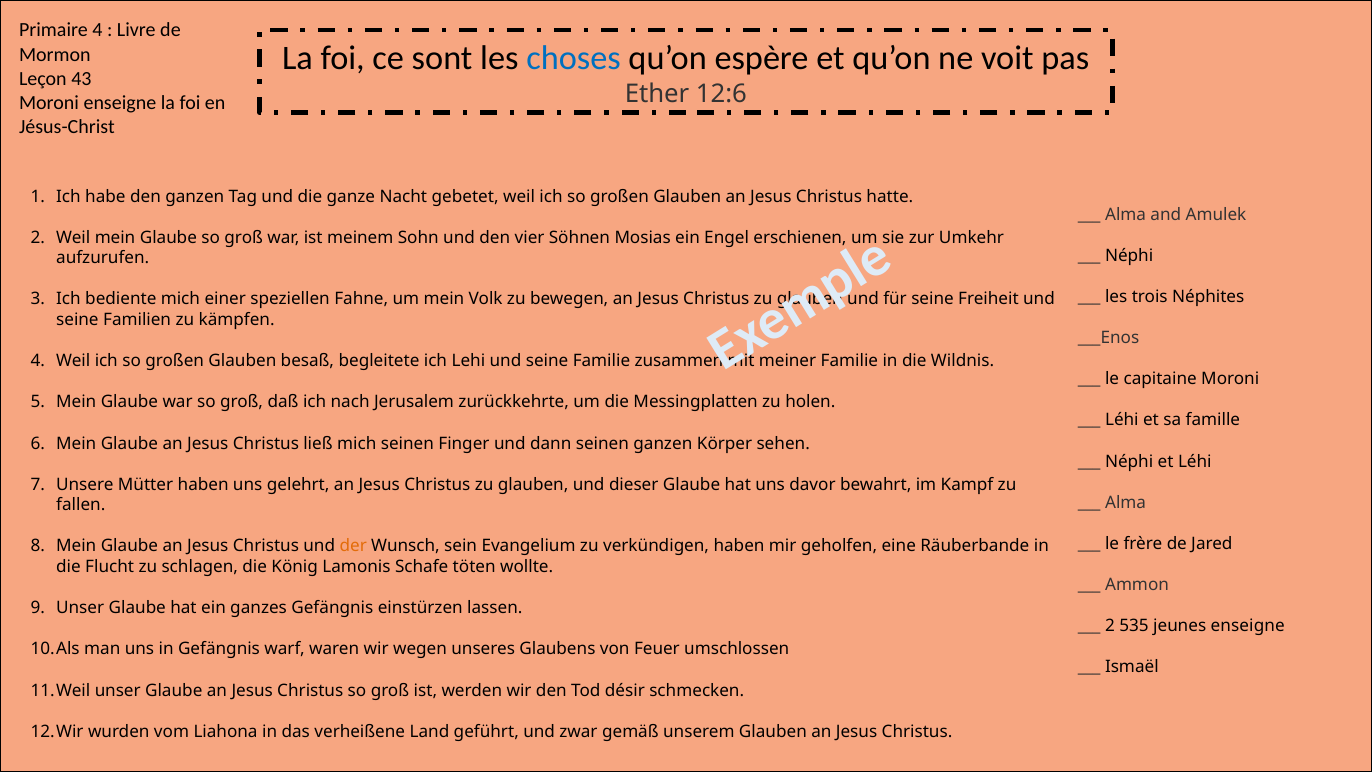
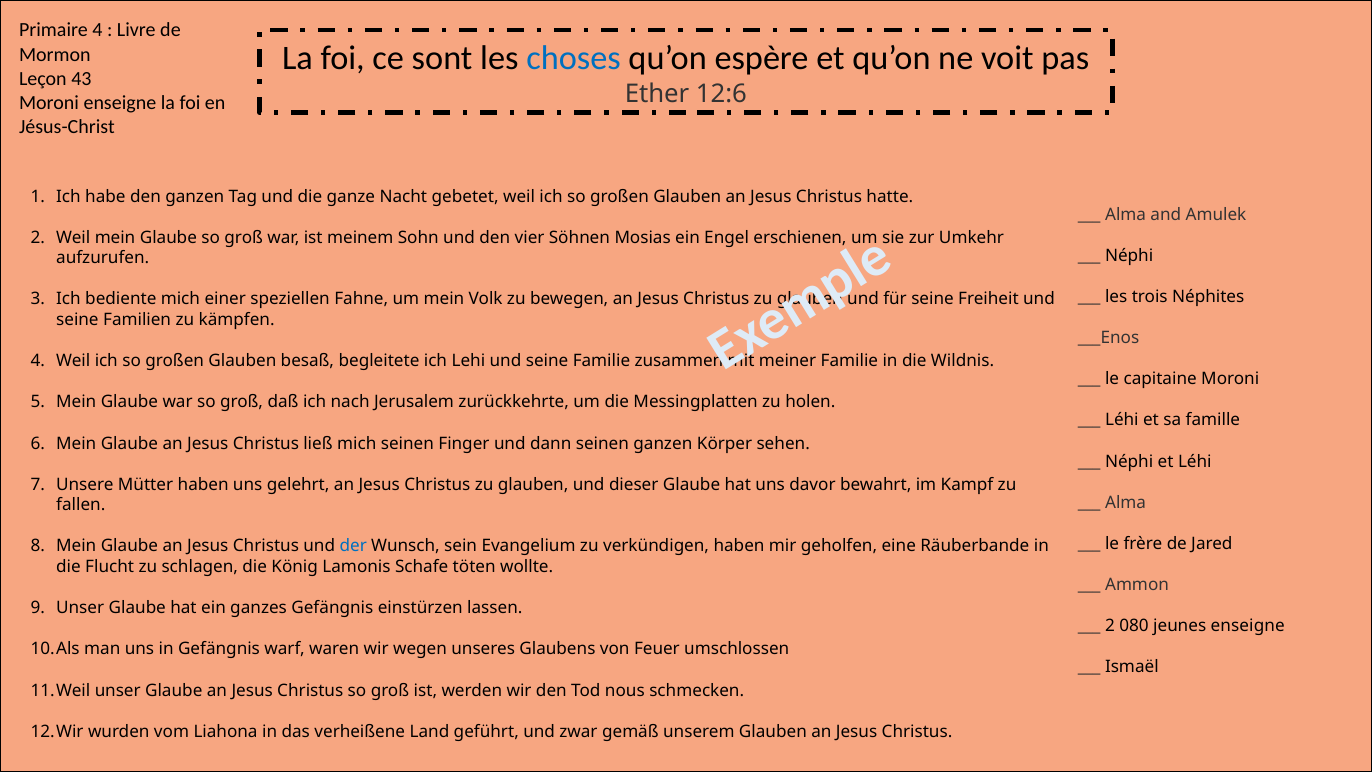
der colour: orange -> blue
535: 535 -> 080
désir: désir -> nous
